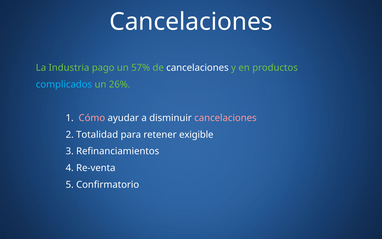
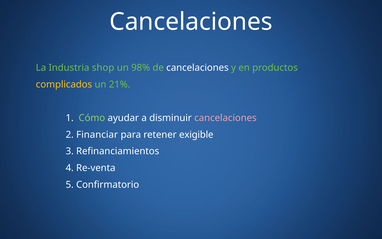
pago: pago -> shop
57%: 57% -> 98%
complicados colour: light blue -> yellow
26%: 26% -> 21%
Cómo colour: pink -> light green
Totalidad: Totalidad -> Financiar
